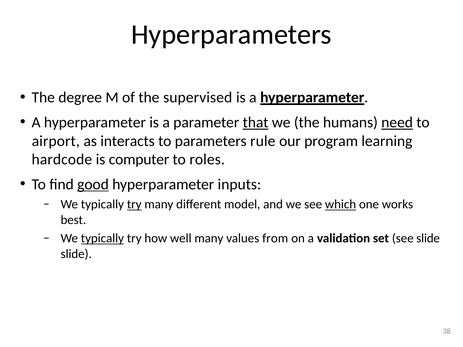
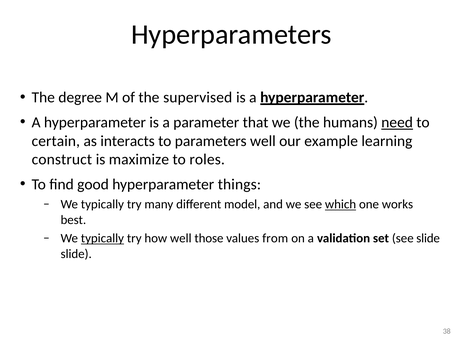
that underline: present -> none
airport: airport -> certain
parameters rule: rule -> well
program: program -> example
hardcode: hardcode -> construct
computer: computer -> maximize
good underline: present -> none
inputs: inputs -> things
try at (134, 205) underline: present -> none
well many: many -> those
